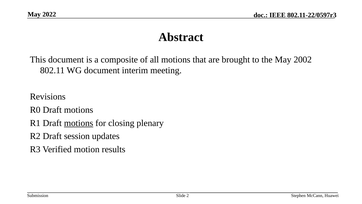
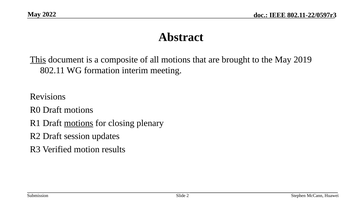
This underline: none -> present
2002: 2002 -> 2019
WG document: document -> formation
